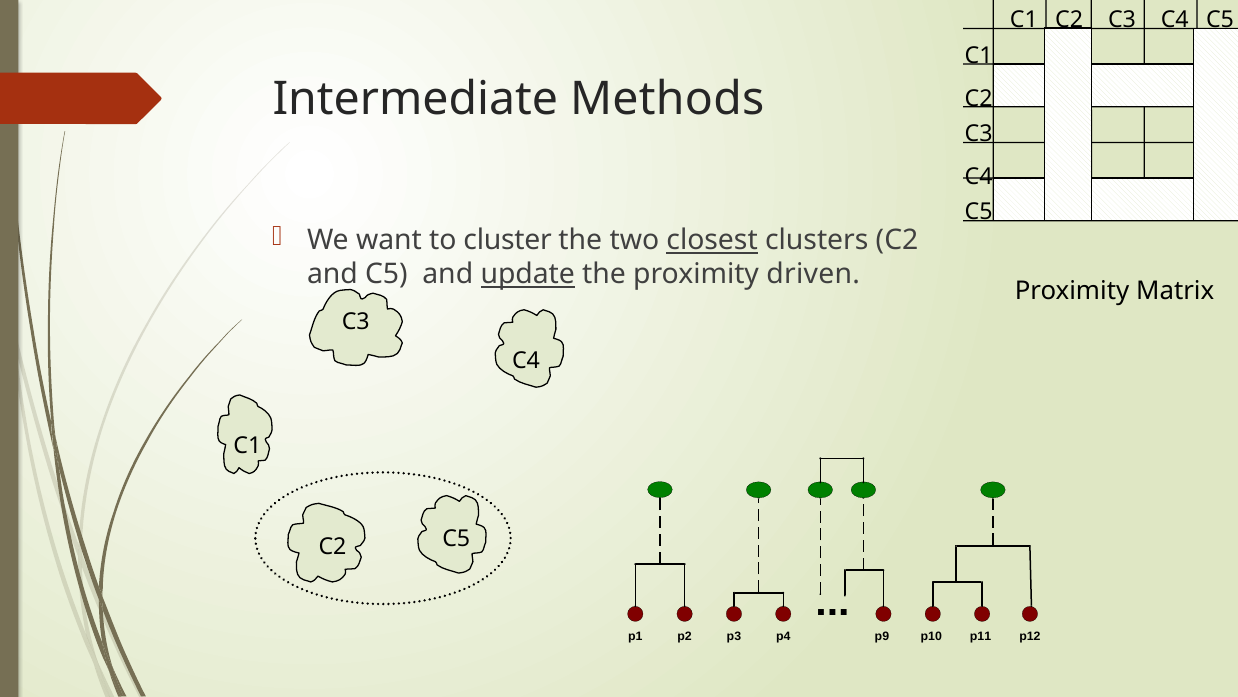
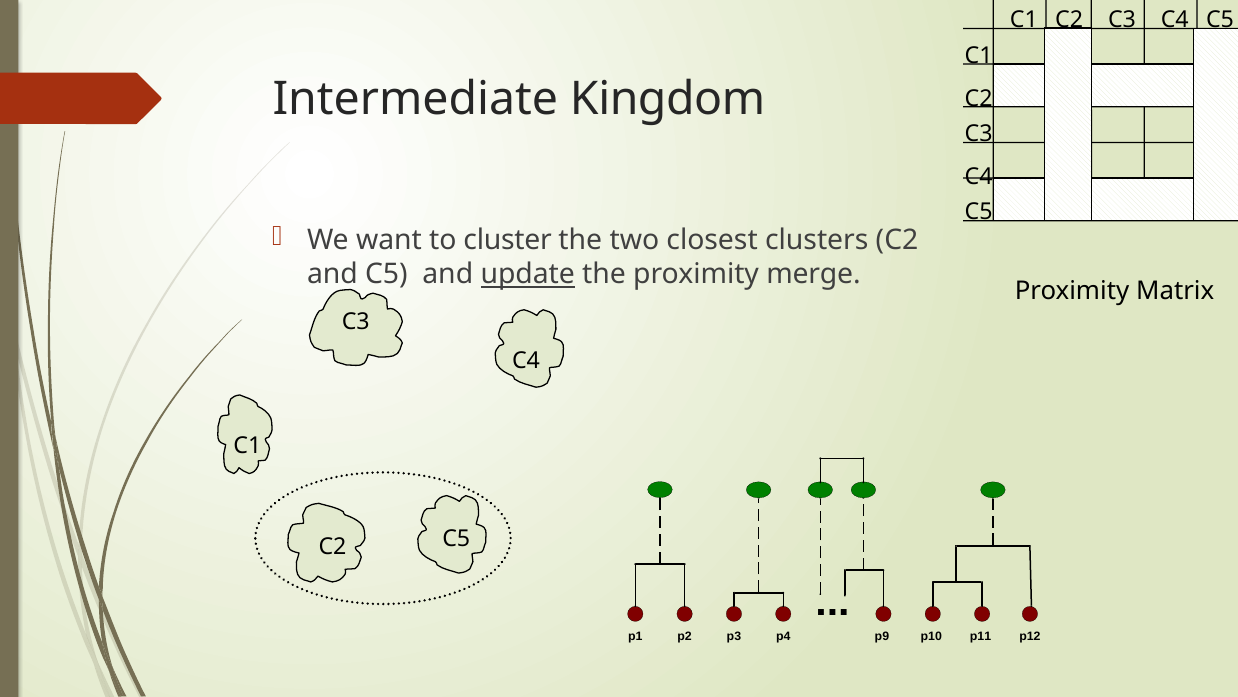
Methods: Methods -> Kingdom
closest underline: present -> none
driven: driven -> merge
